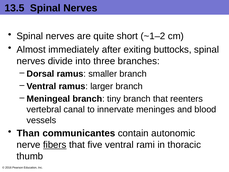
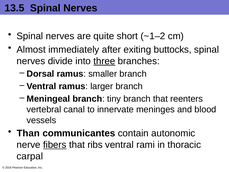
three underline: none -> present
five: five -> ribs
thumb: thumb -> carpal
